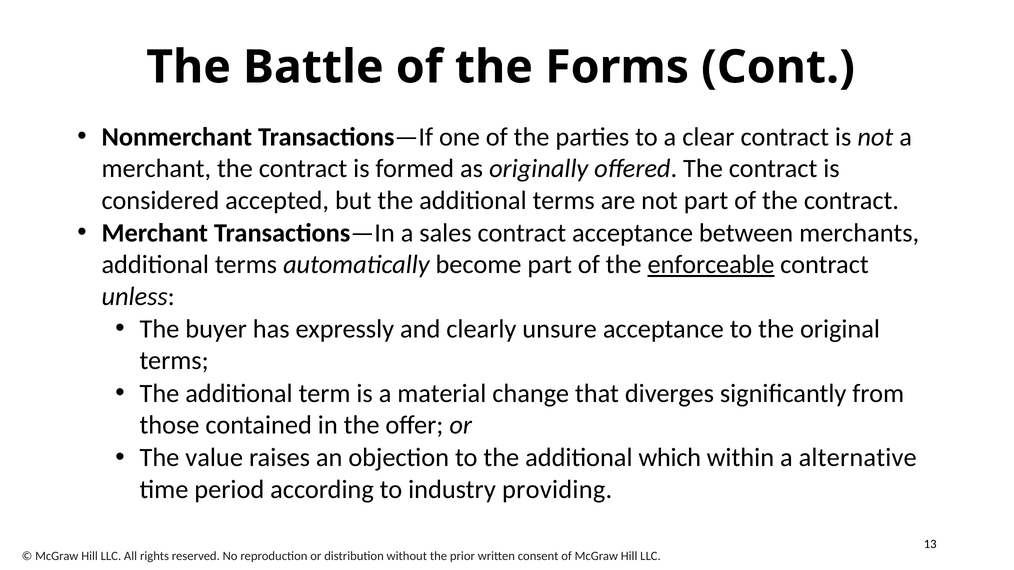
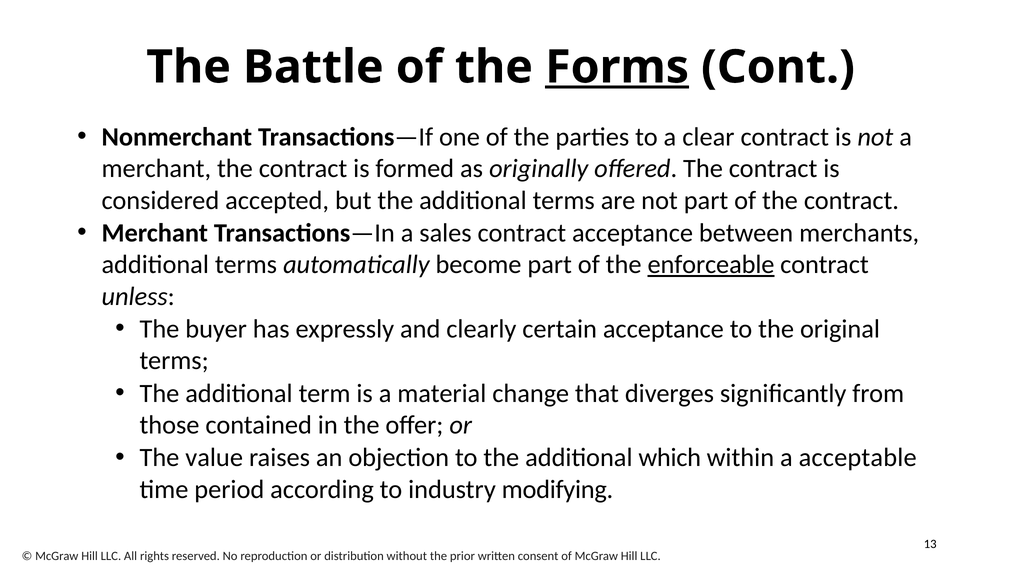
Forms underline: none -> present
unsure: unsure -> certain
alternative: alternative -> acceptable
providing: providing -> modifying
